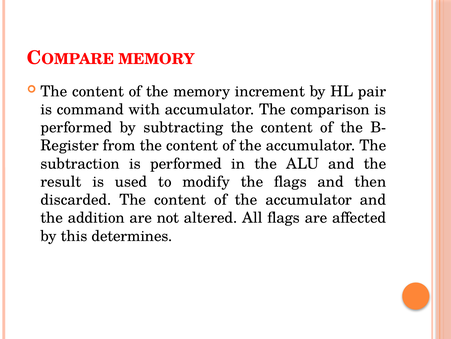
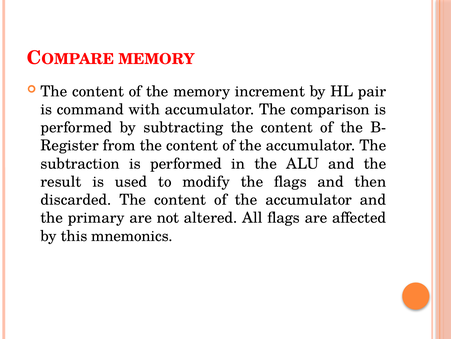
addition: addition -> primary
determines: determines -> mnemonics
